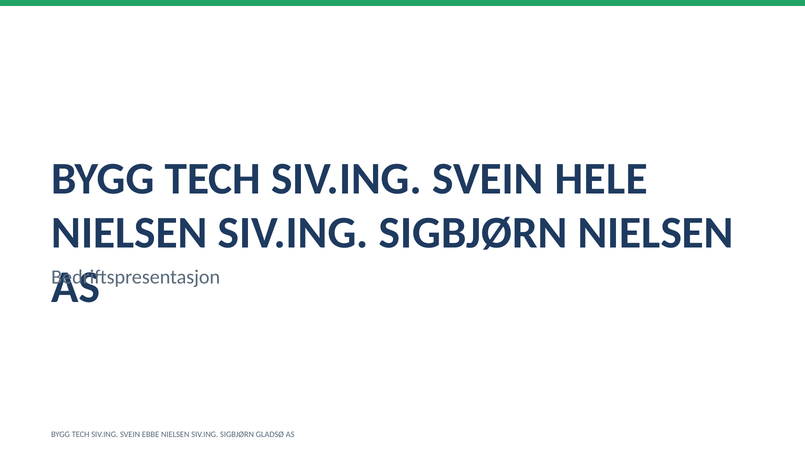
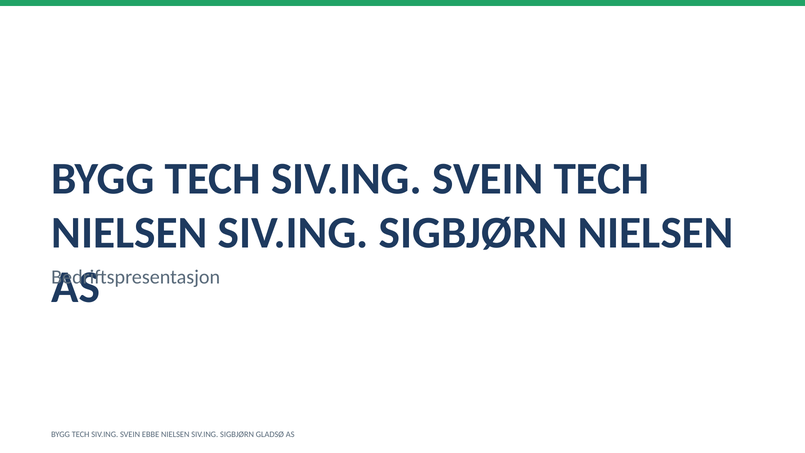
SVEIN HELE: HELE -> TECH
